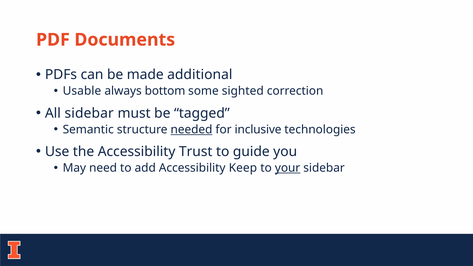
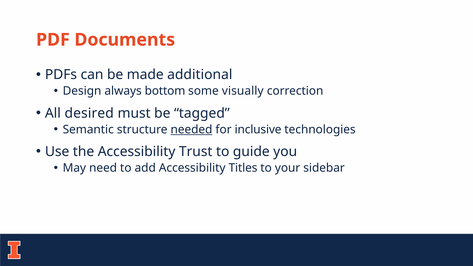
Usable: Usable -> Design
sighted: sighted -> visually
All sidebar: sidebar -> desired
Keep: Keep -> Titles
your underline: present -> none
